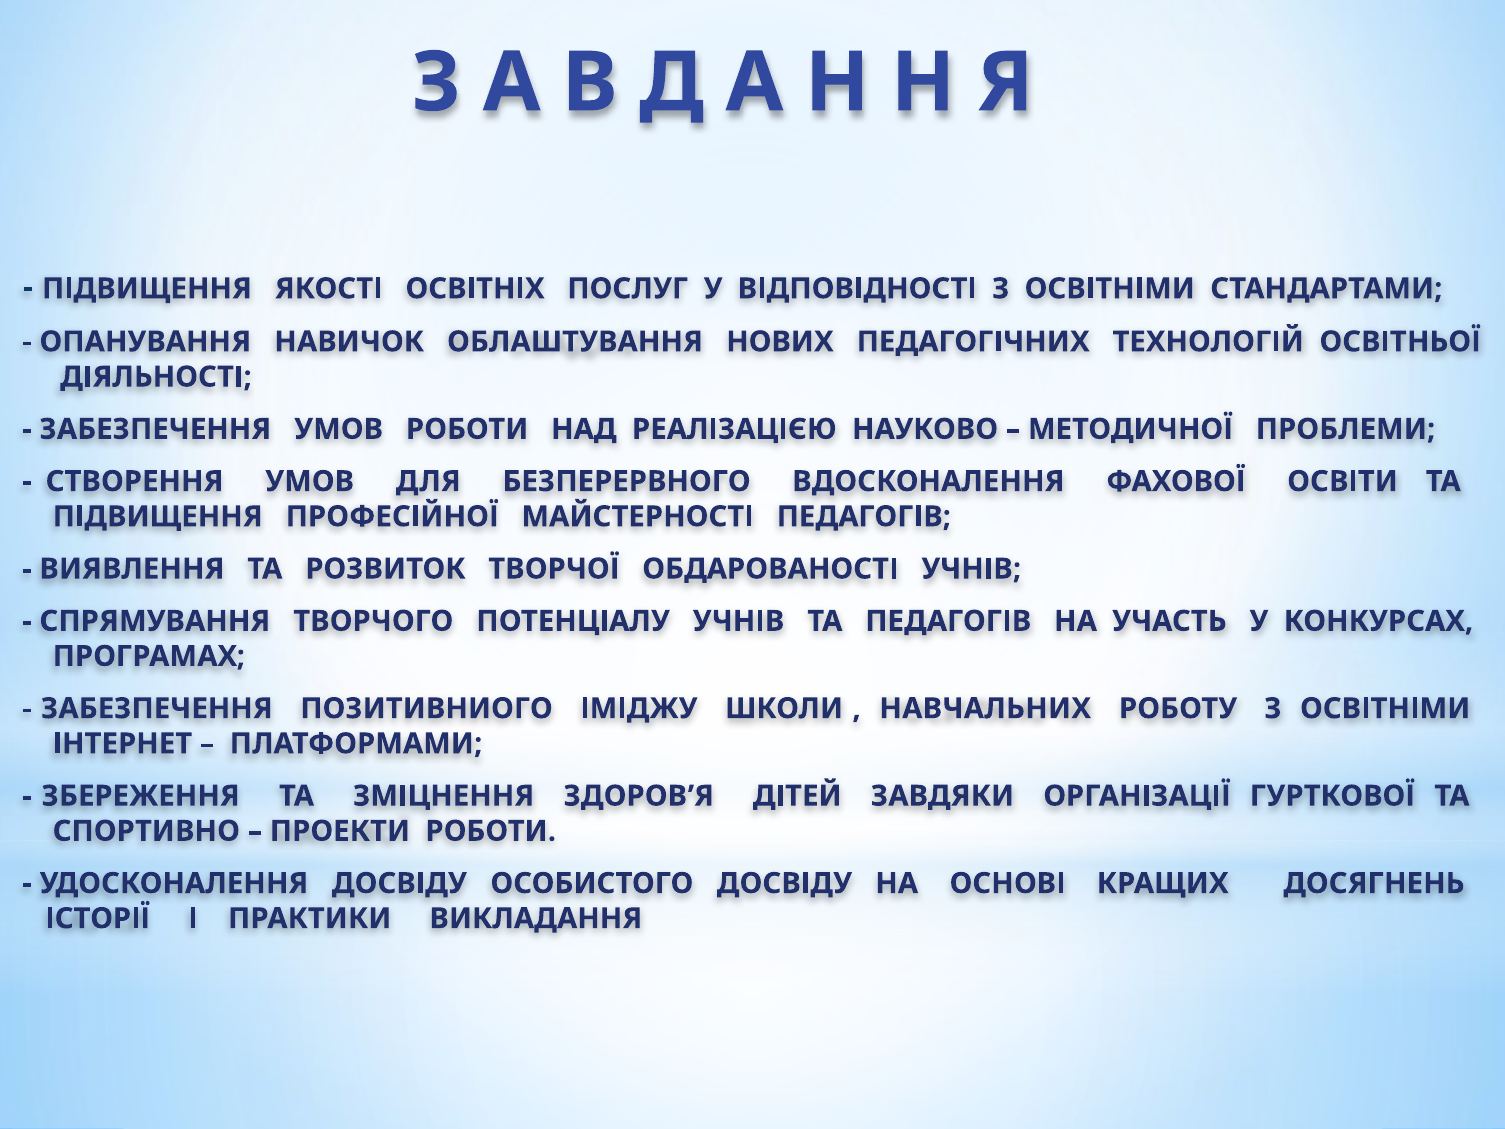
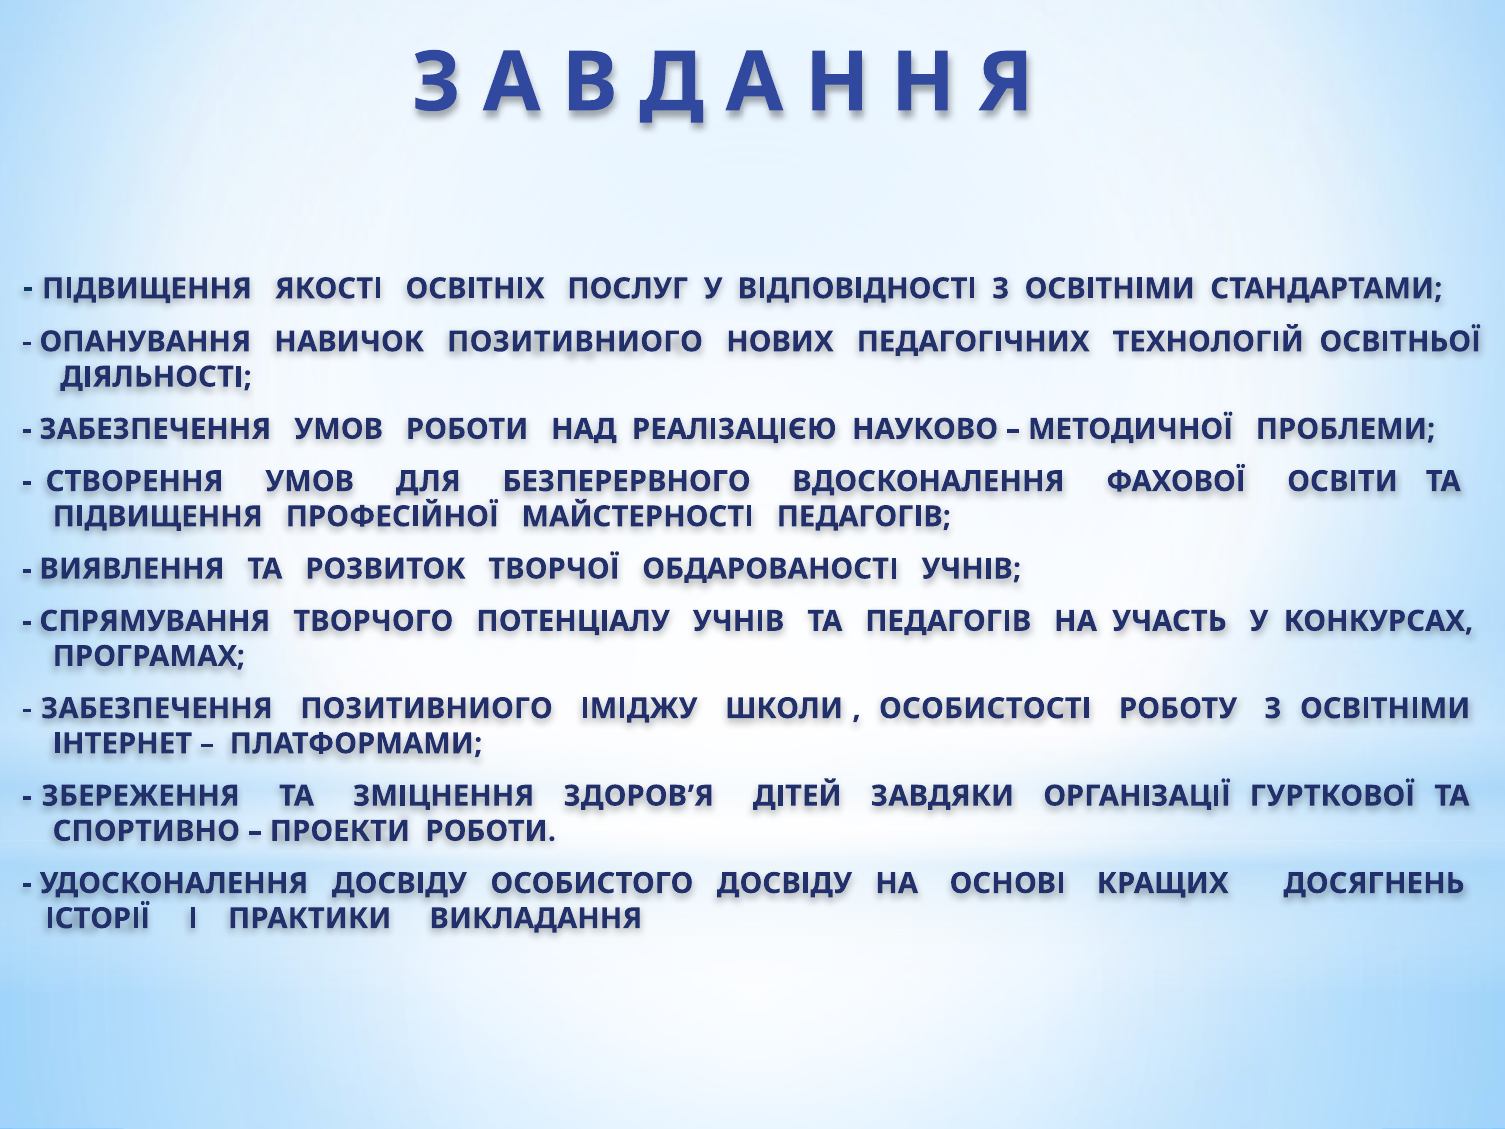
НАВИЧОК ОБЛАШТУВАННЯ: ОБЛАШТУВАННЯ -> ПОЗИТИВНИОГО
НАВЧАЛЬНИХ: НАВЧАЛЬНИХ -> ОСОБИСТОСТІ
